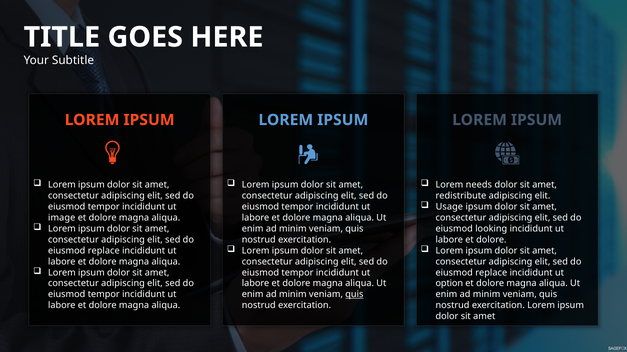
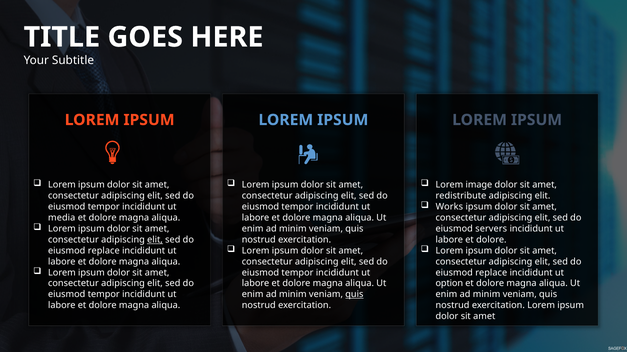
needs: needs -> image
Usage: Usage -> Works
image: image -> media
looking: looking -> servers
elit at (155, 240) underline: none -> present
